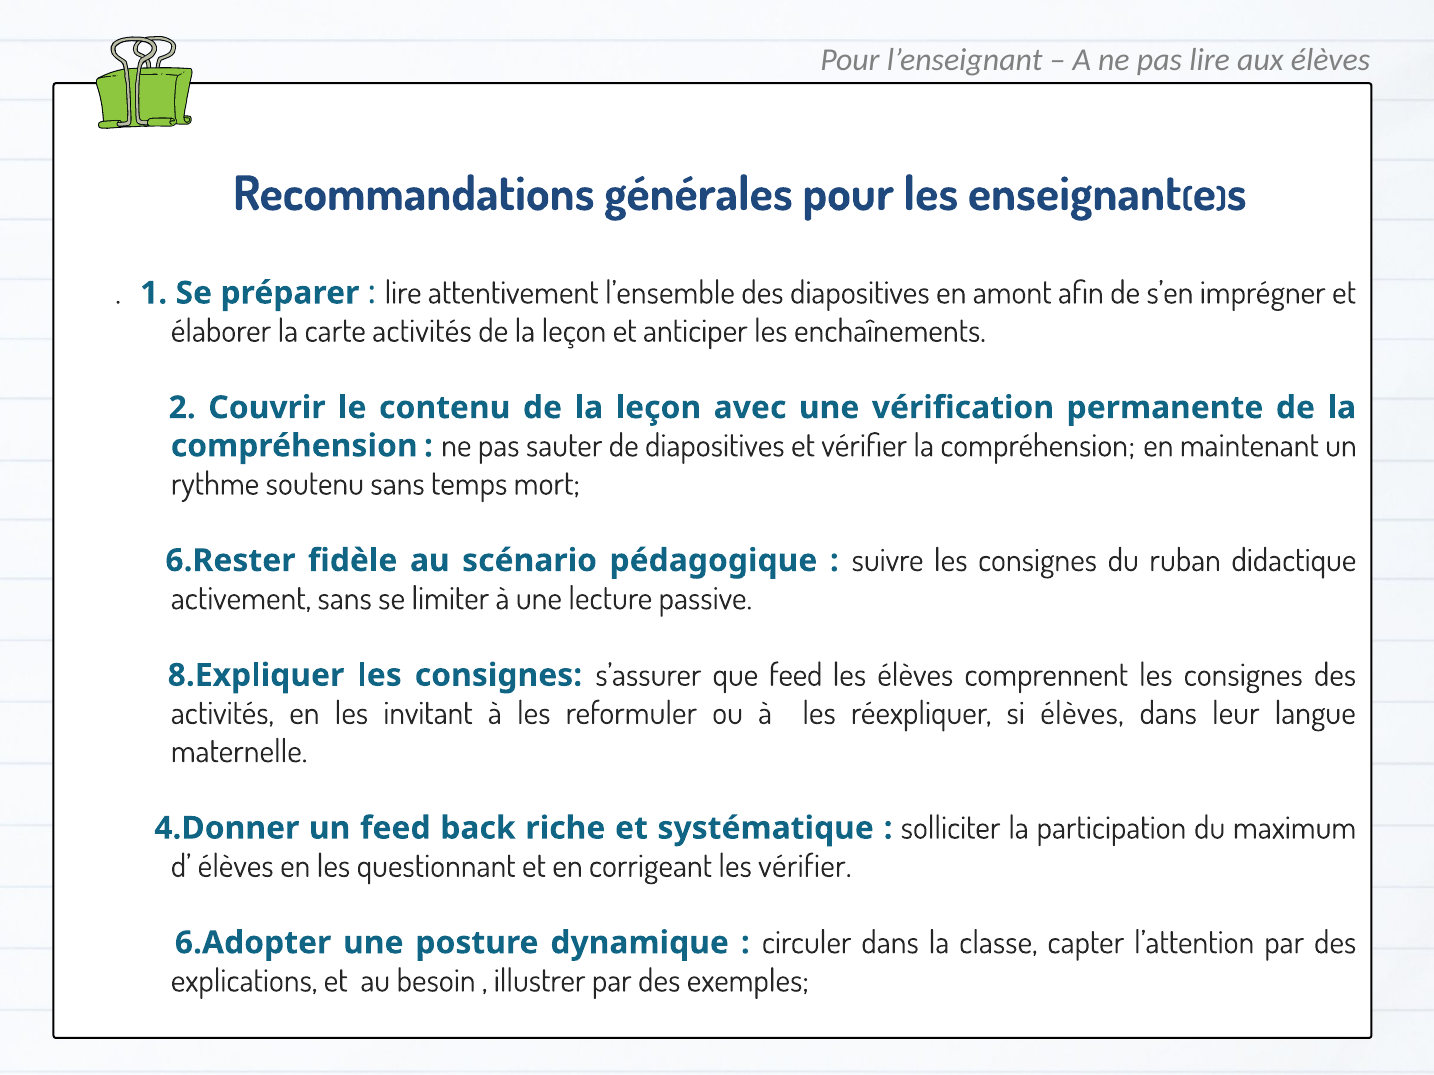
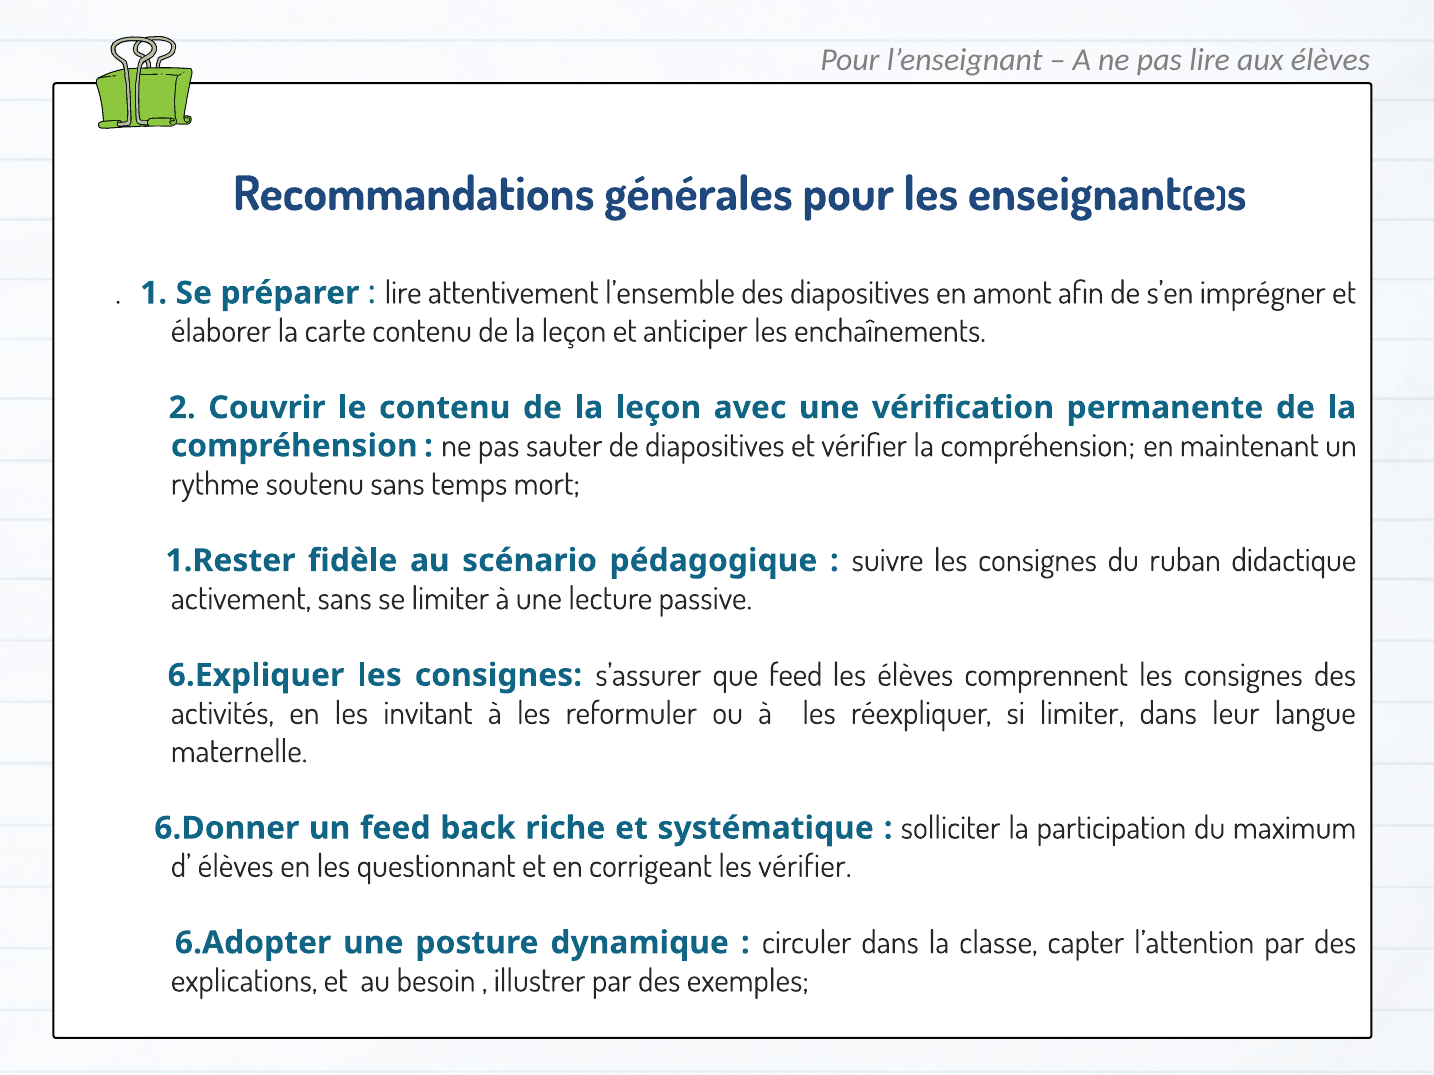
carte activités: activités -> contenu
6.Rester: 6.Rester -> 1.Rester
8.Expliquer: 8.Expliquer -> 6.Expliquer
si élèves: élèves -> limiter
4.Donner: 4.Donner -> 6.Donner
